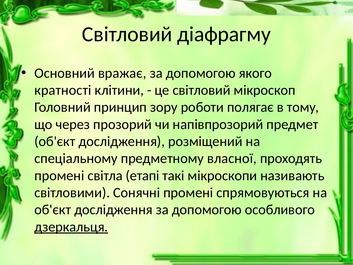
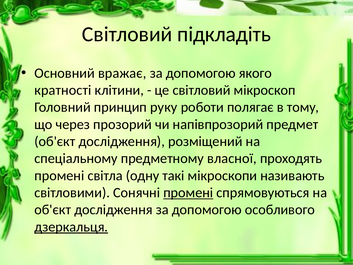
діафрагму: діафрагму -> підкладіть
зору: зору -> руку
етапі: етапі -> одну
промені at (188, 193) underline: none -> present
